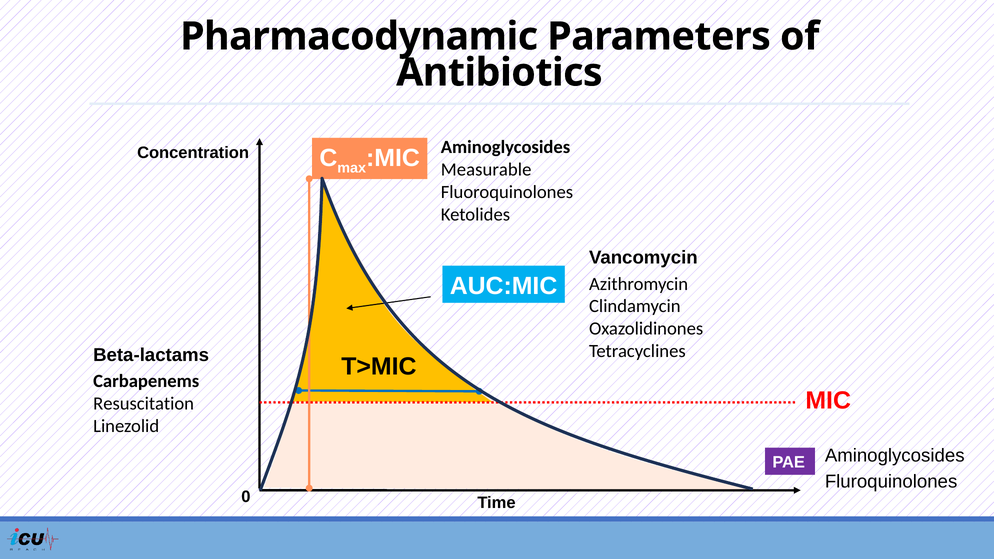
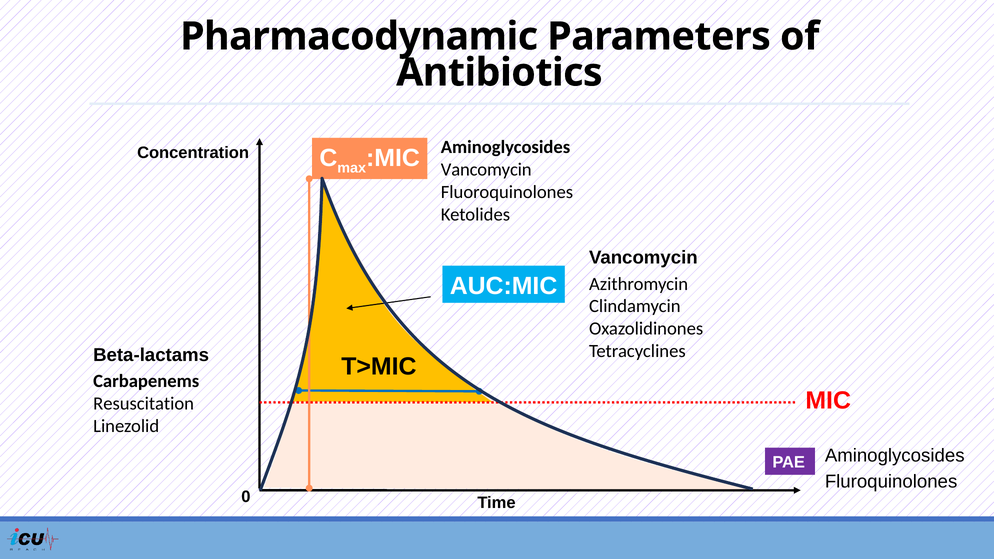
Measurable at (486, 170): Measurable -> Vancomycin
